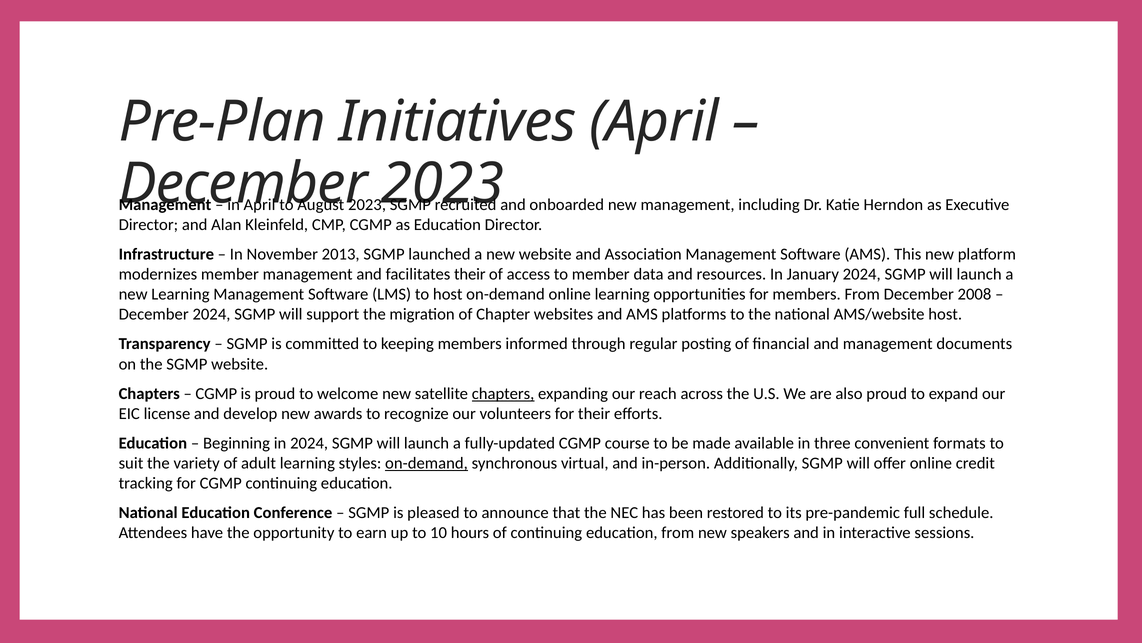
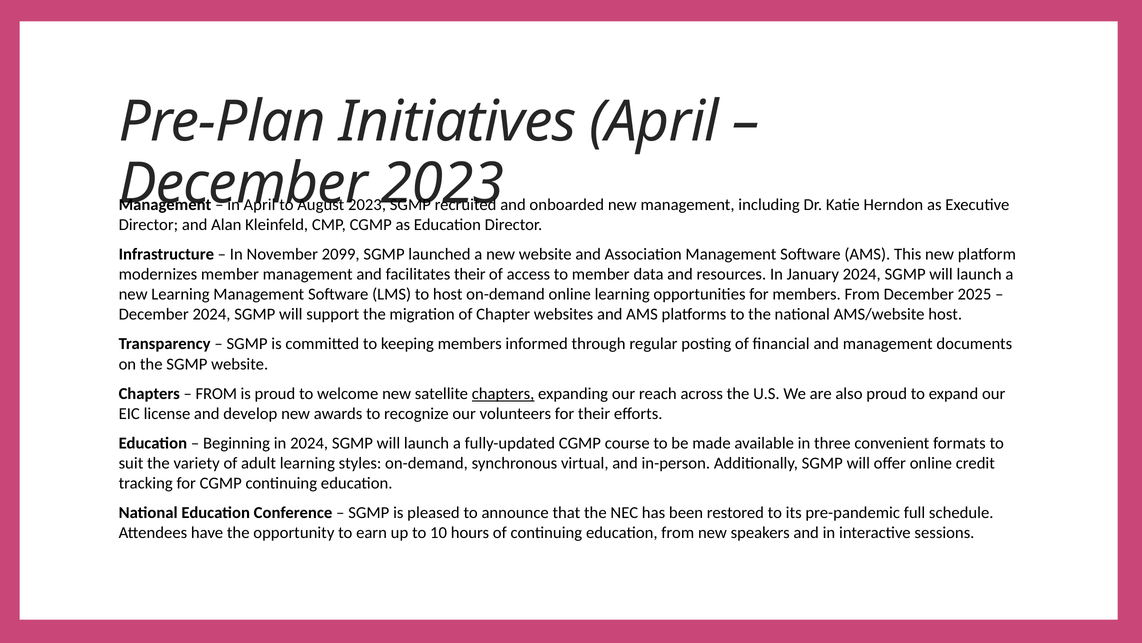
2013: 2013 -> 2099
2008: 2008 -> 2025
CGMP at (216, 393): CGMP -> FROM
on-demand at (426, 463) underline: present -> none
